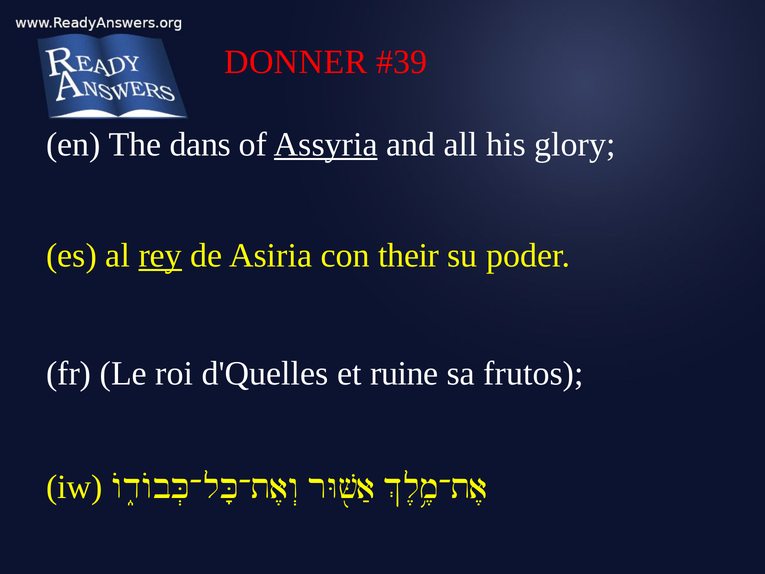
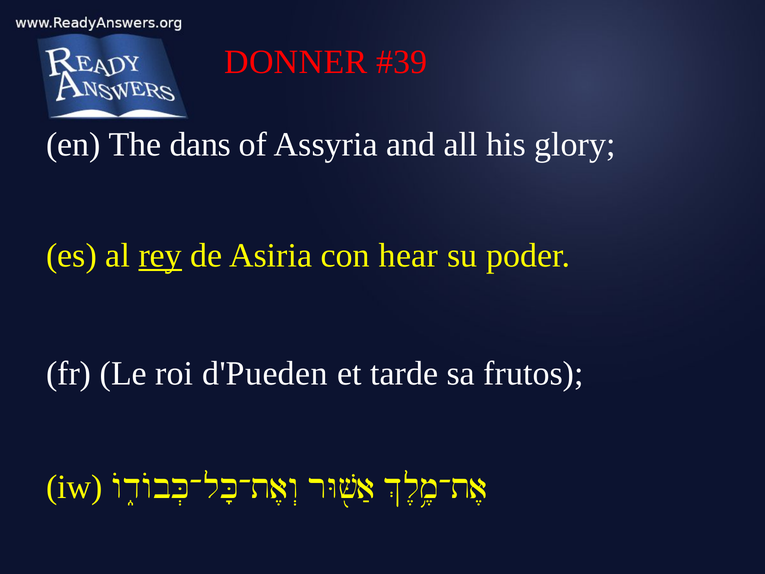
Assyria underline: present -> none
their: their -> hear
d'Quelles: d'Quelles -> d'Pueden
ruine: ruine -> tarde
